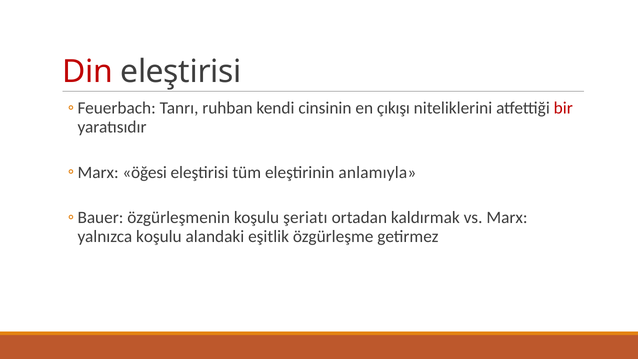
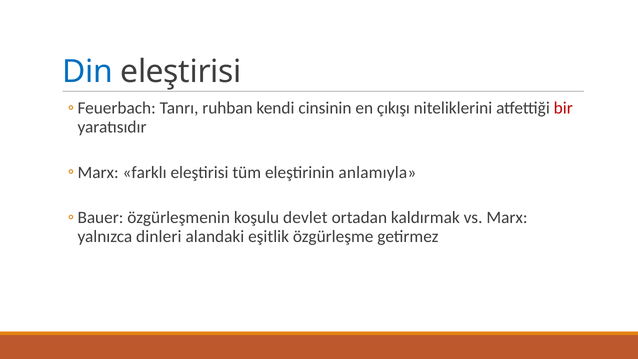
Din colour: red -> blue
öğesi: öğesi -> farklı
şeriatı: şeriatı -> devlet
yalnızca koşulu: koşulu -> dinleri
